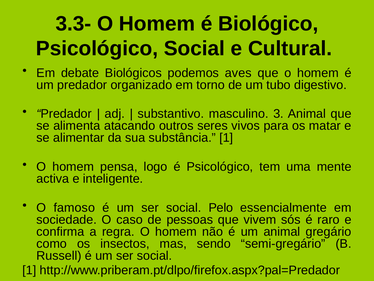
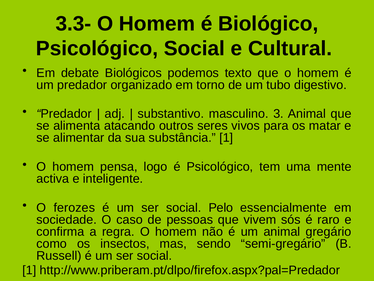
aves: aves -> texto
famoso: famoso -> ferozes
